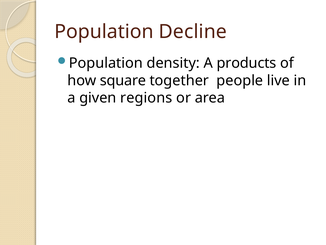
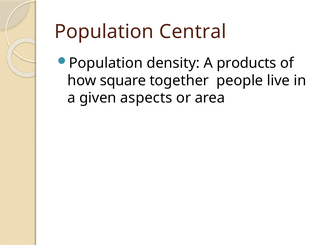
Decline: Decline -> Central
regions: regions -> aspects
